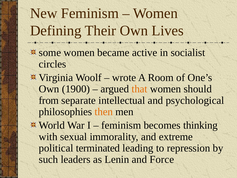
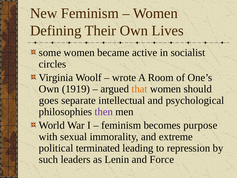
1900: 1900 -> 1919
from: from -> goes
then colour: orange -> purple
thinking: thinking -> purpose
